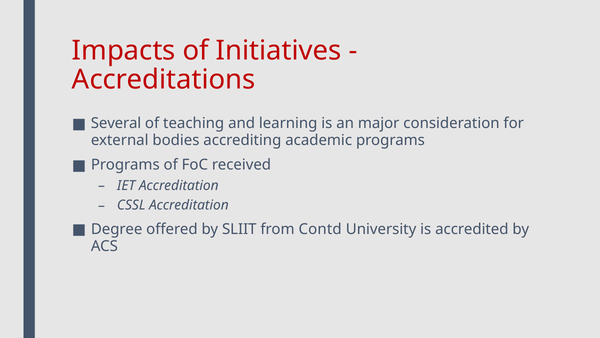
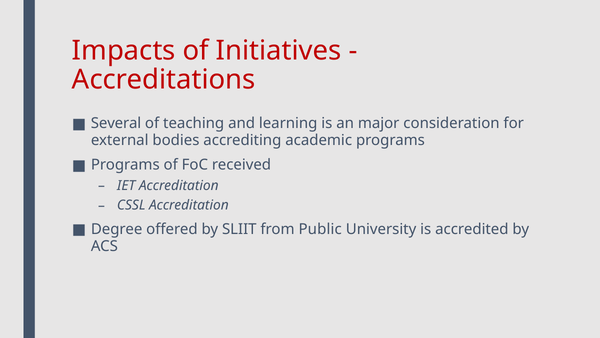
Contd: Contd -> Public
